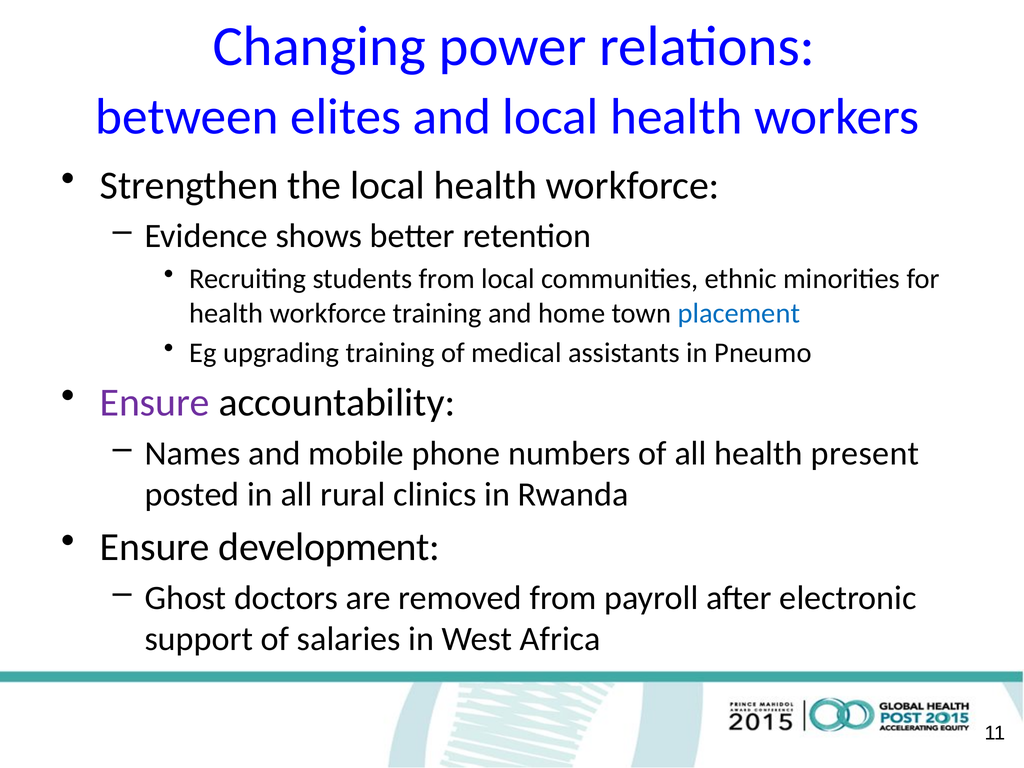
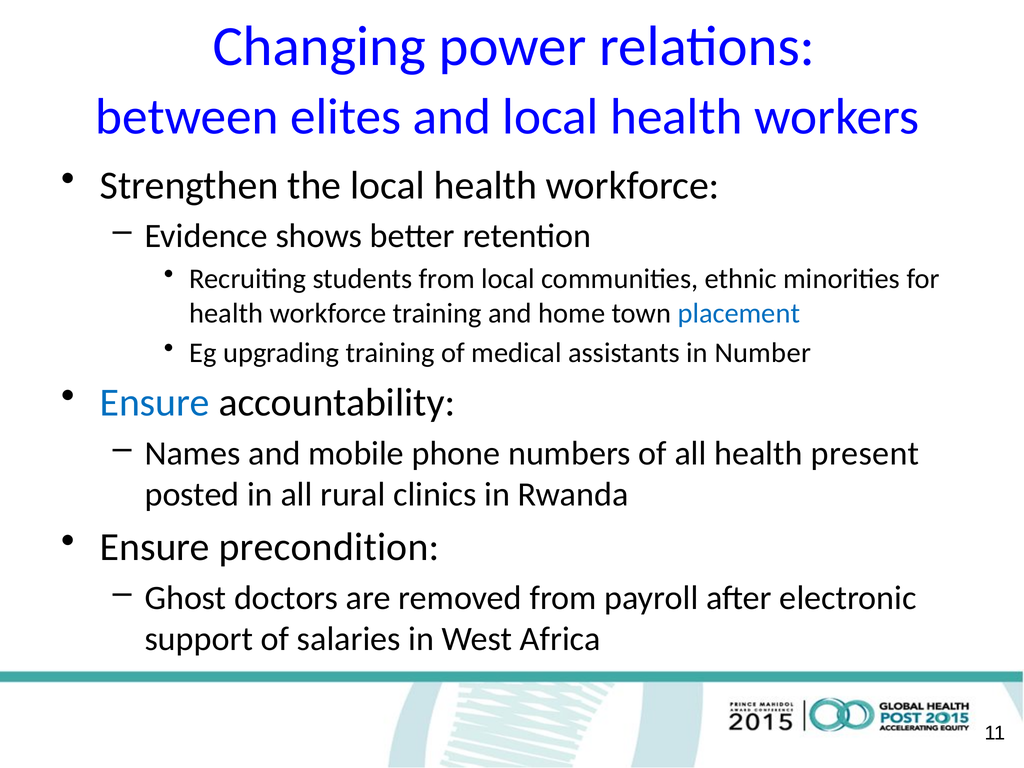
Pneumo: Pneumo -> Number
Ensure at (155, 403) colour: purple -> blue
development: development -> precondition
